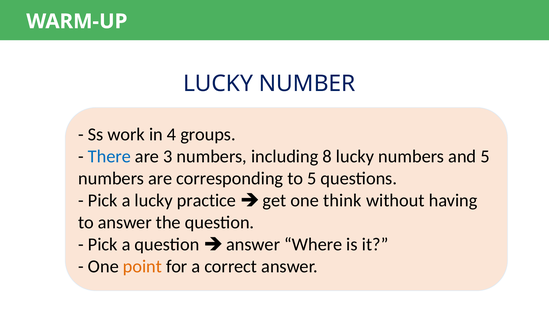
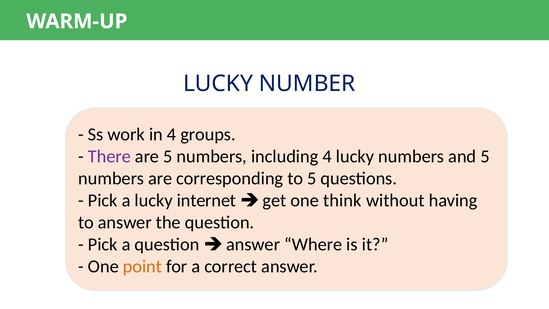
There colour: blue -> purple
are 3: 3 -> 5
including 8: 8 -> 4
practice: practice -> internet
